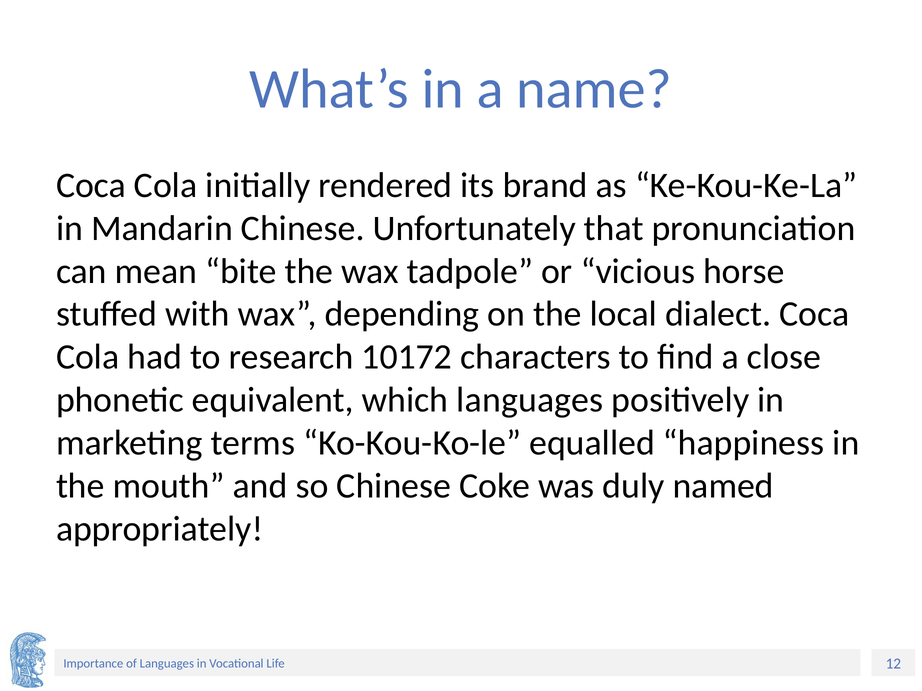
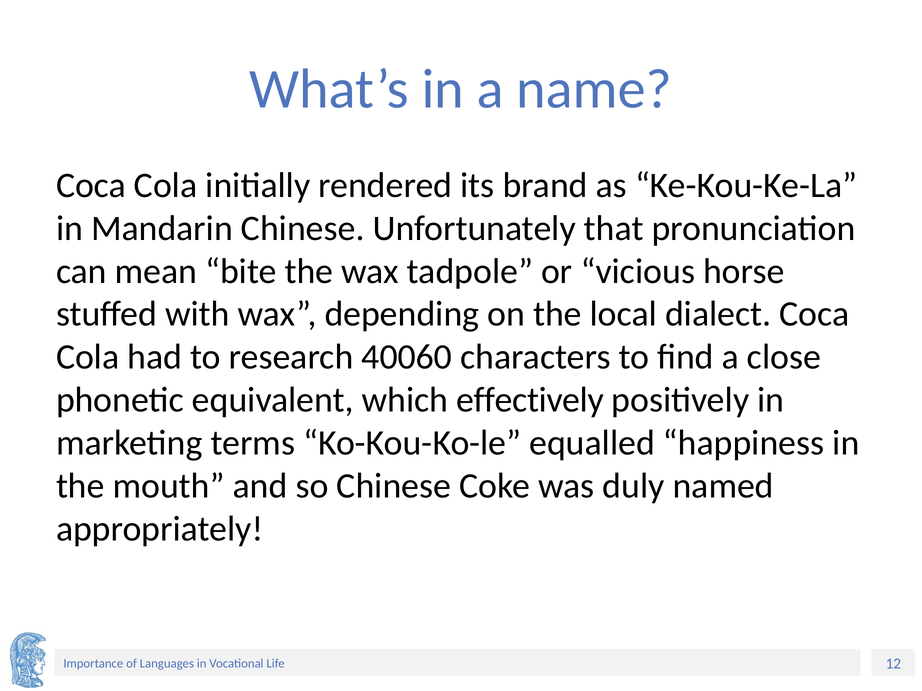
10172: 10172 -> 40060
which languages: languages -> effectively
